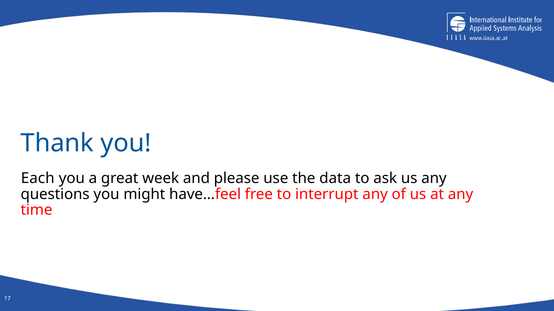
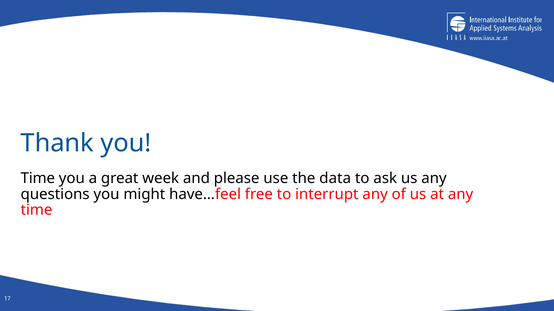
Each at (38, 179): Each -> Time
